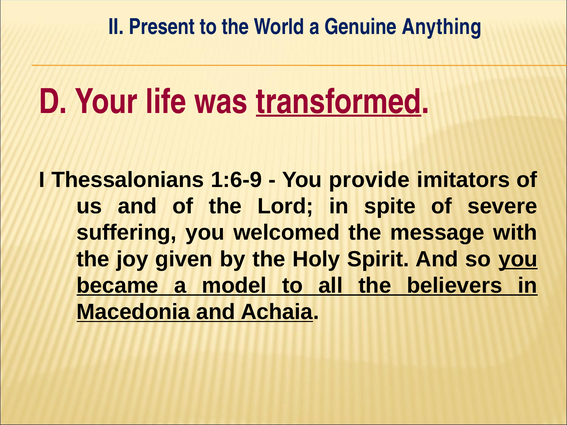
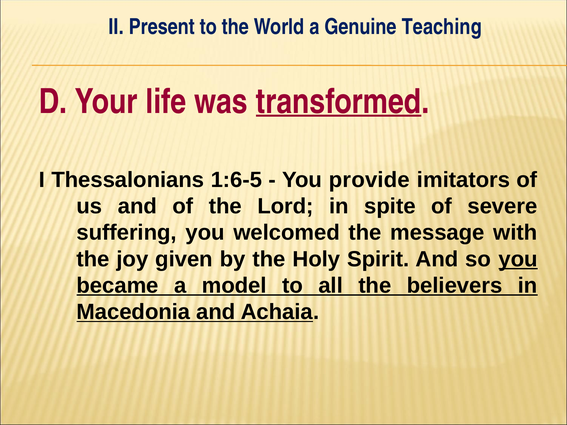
Anything: Anything -> Teaching
1:6-9: 1:6-9 -> 1:6-5
